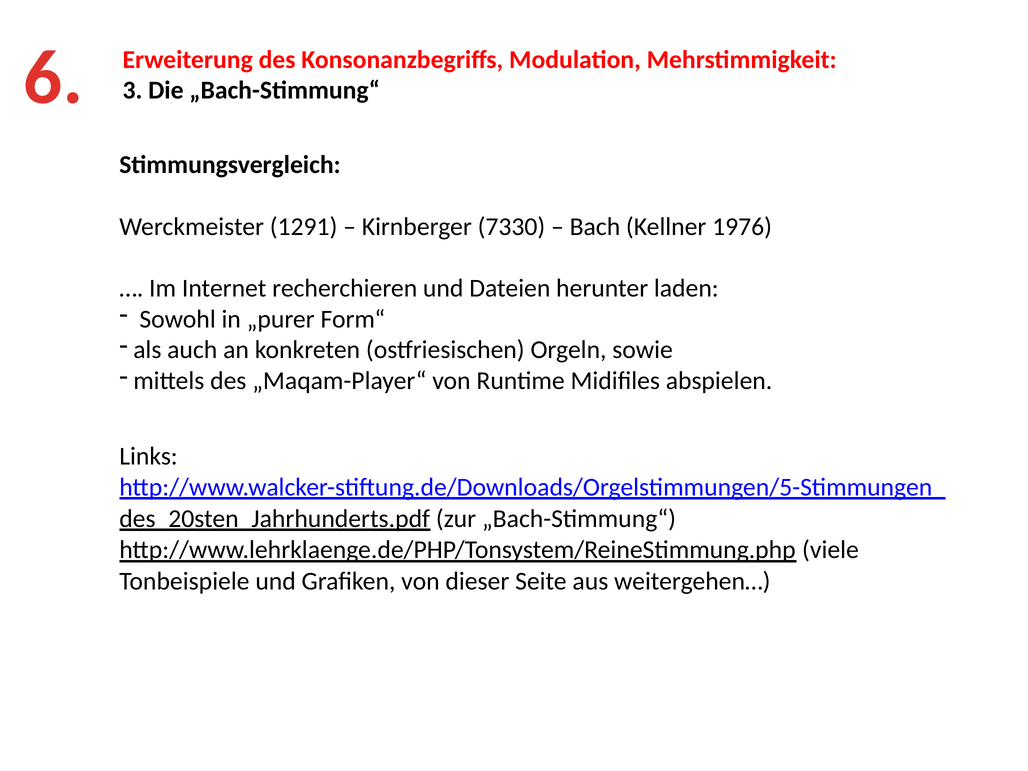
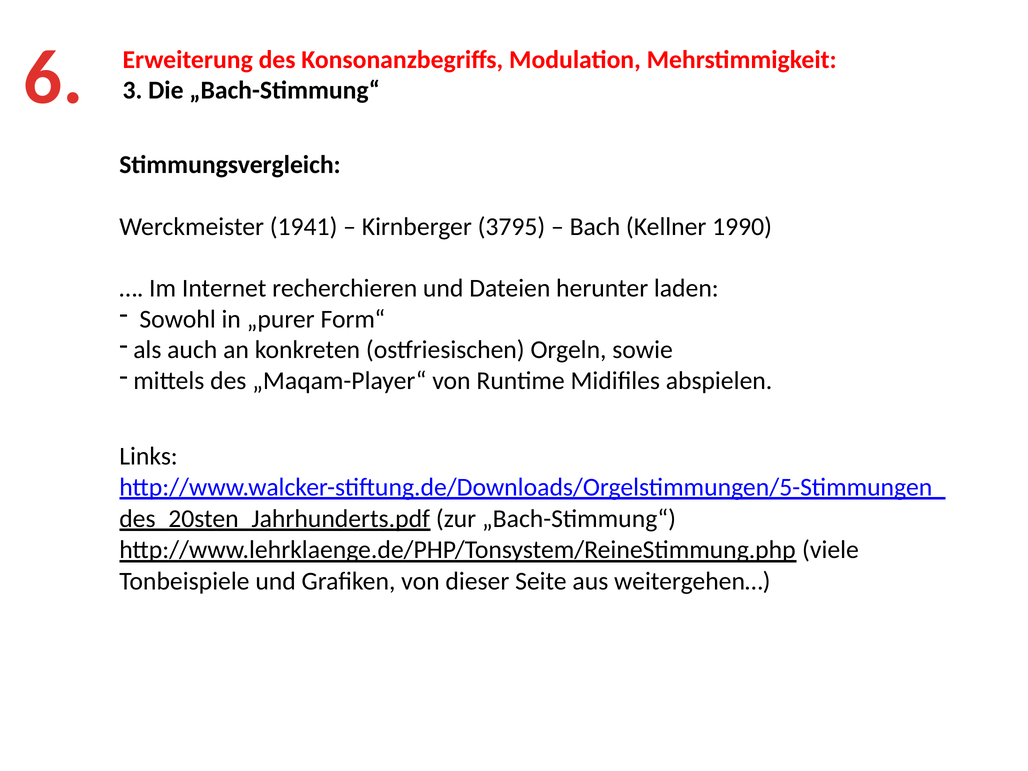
1291: 1291 -> 1941
7330: 7330 -> 3795
1976: 1976 -> 1990
